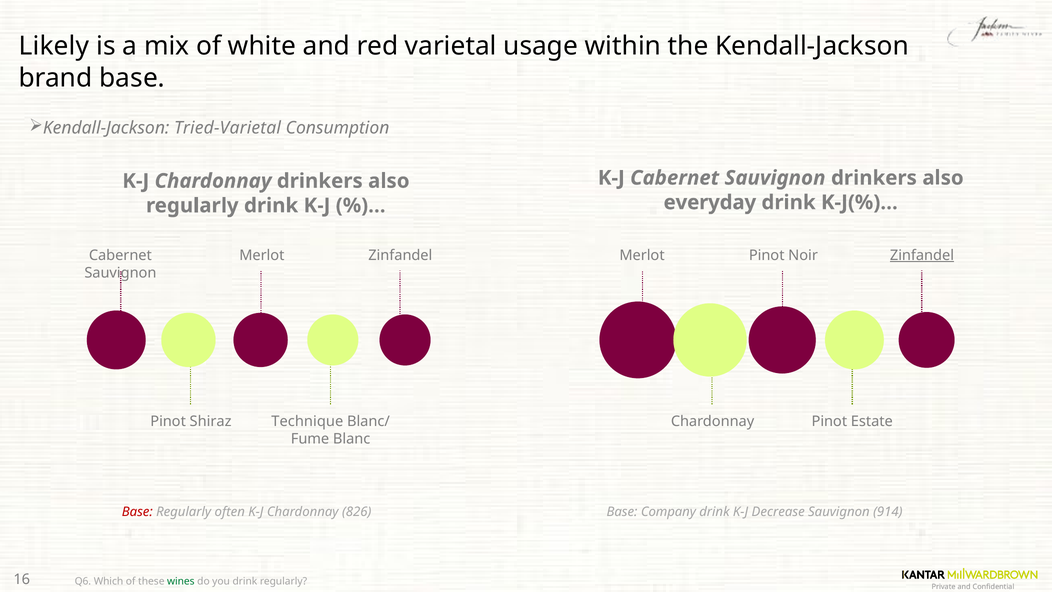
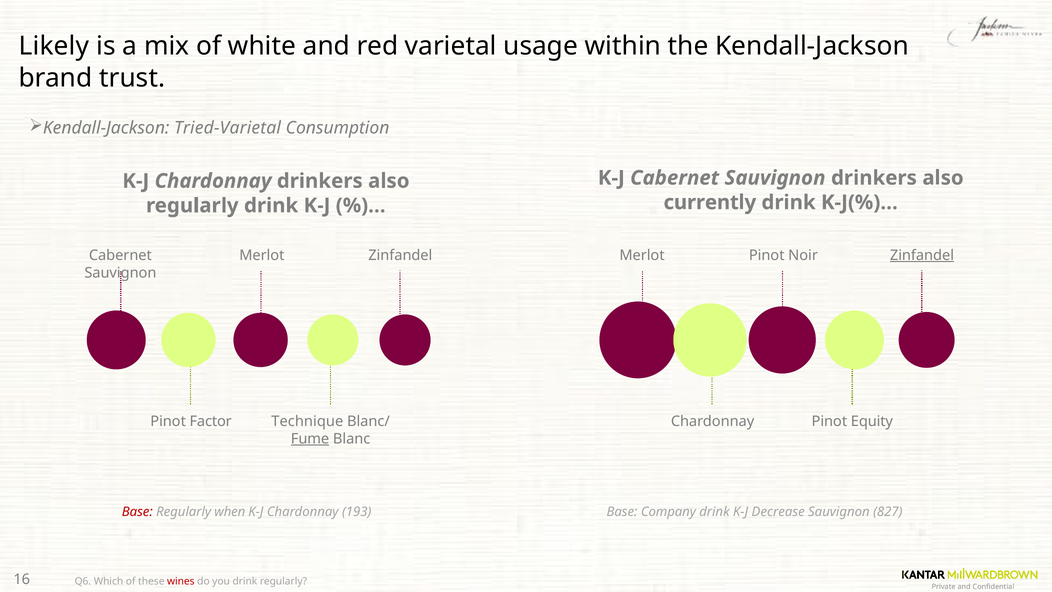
brand base: base -> trust
everyday: everyday -> currently
Shiraz: Shiraz -> Factor
Estate: Estate -> Equity
Fume underline: none -> present
often: often -> when
826: 826 -> 193
914: 914 -> 827
wines colour: green -> red
